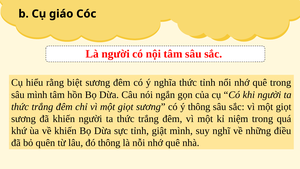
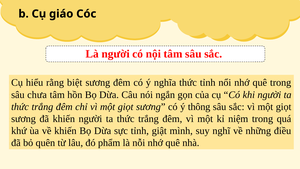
sâu mình: mình -> chưa
đó thông: thông -> phẩm
